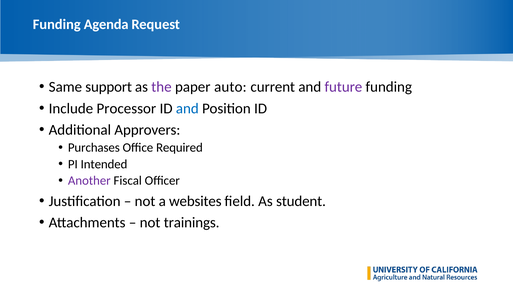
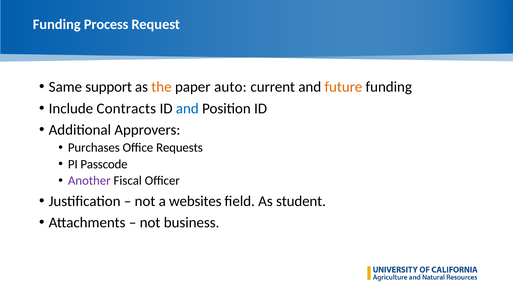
Agenda: Agenda -> Process
the colour: purple -> orange
future colour: purple -> orange
Processor: Processor -> Contracts
Required: Required -> Requests
Intended: Intended -> Passcode
trainings: trainings -> business
